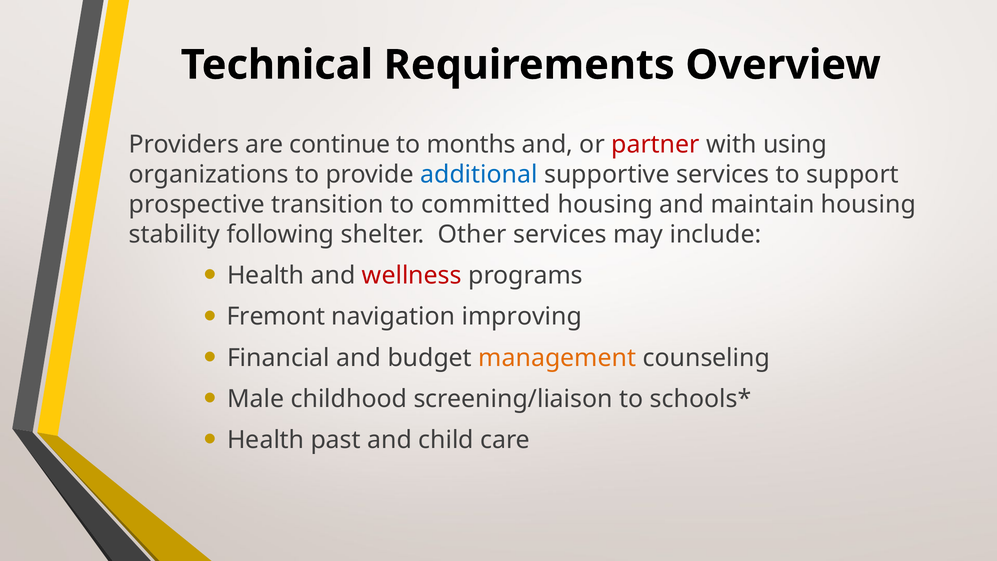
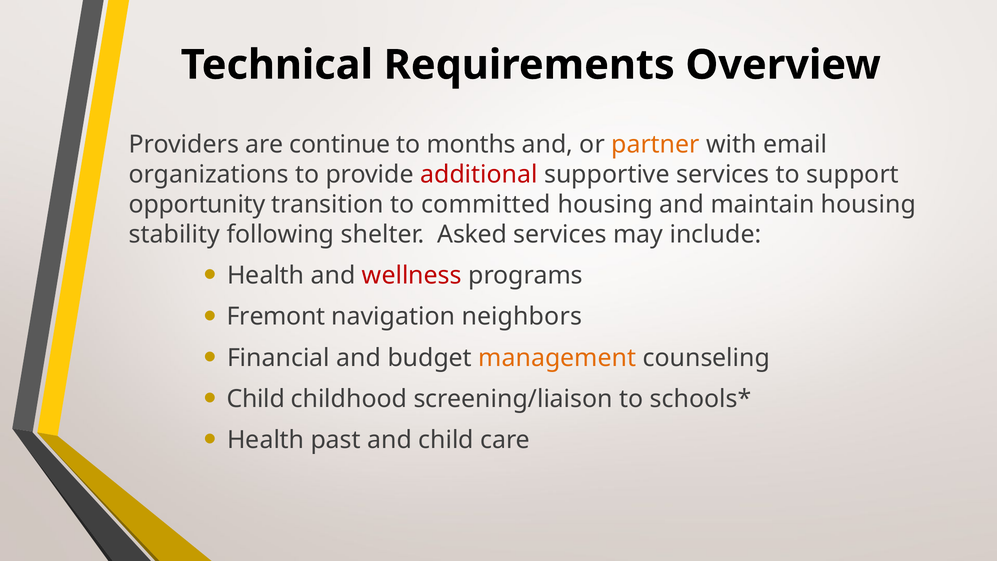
partner colour: red -> orange
using: using -> email
additional colour: blue -> red
prospective: prospective -> opportunity
Other: Other -> Asked
improving: improving -> neighbors
Male at (256, 399): Male -> Child
